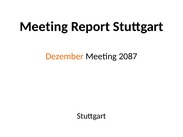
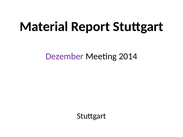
Meeting at (44, 27): Meeting -> Material
Dezember colour: orange -> purple
2087: 2087 -> 2014
